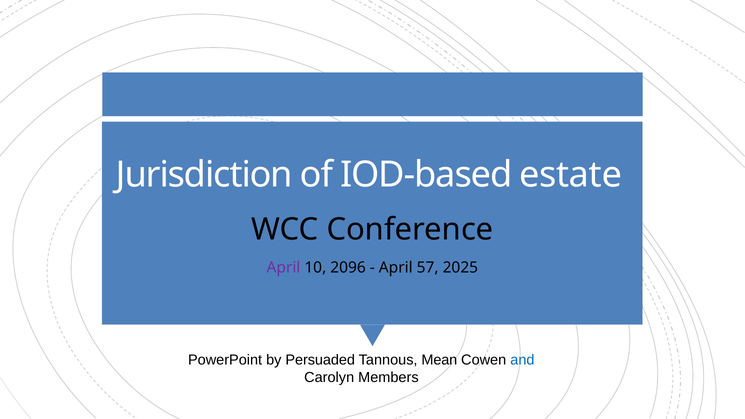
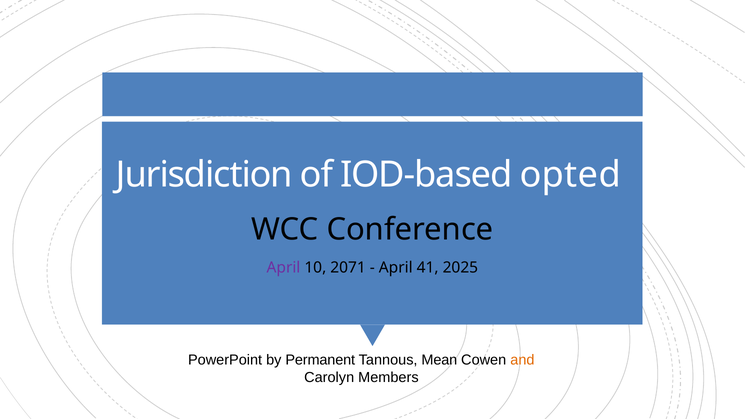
estate: estate -> opted
2096: 2096 -> 2071
57: 57 -> 41
Persuaded: Persuaded -> Permanent
and colour: blue -> orange
